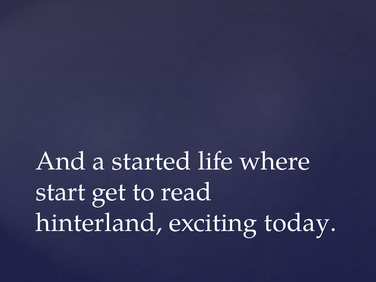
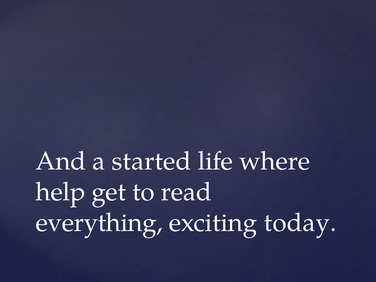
start: start -> help
hinterland: hinterland -> everything
